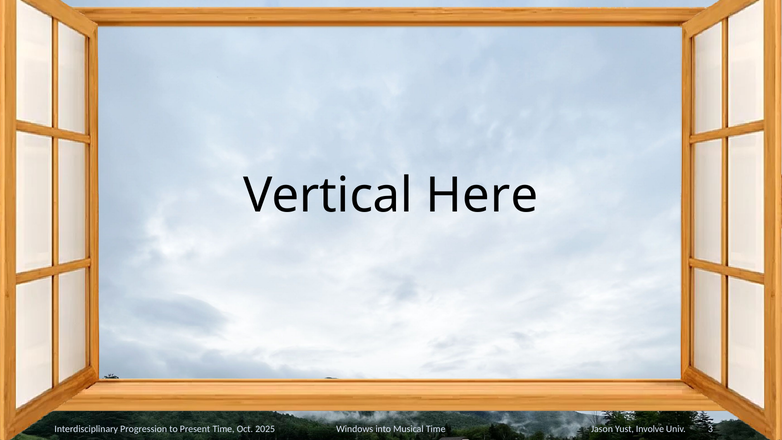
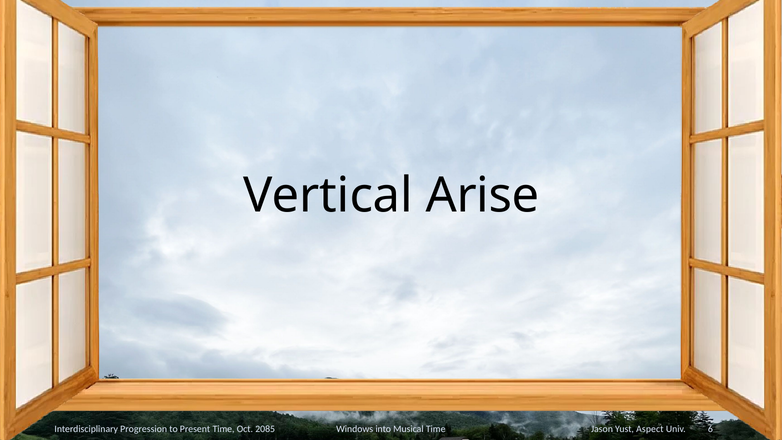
Here: Here -> Arise
2025: 2025 -> 2085
Involve: Involve -> Aspect
3: 3 -> 6
